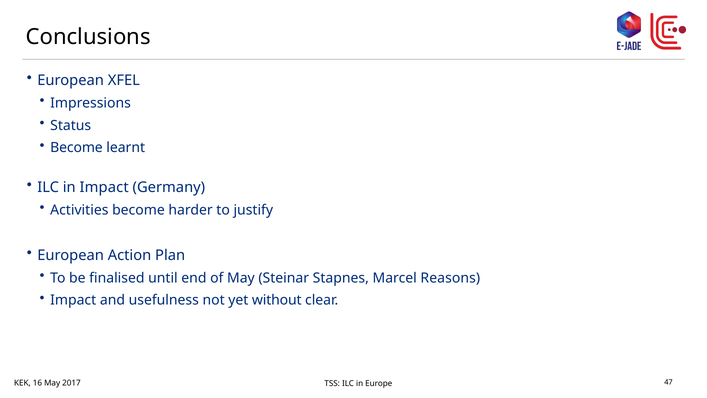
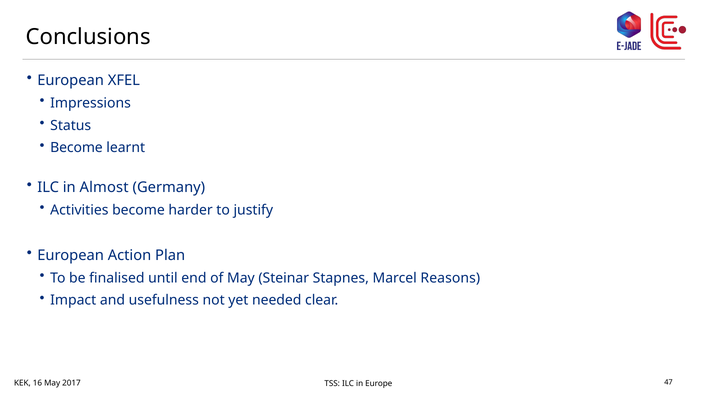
in Impact: Impact -> Almost
without: without -> needed
